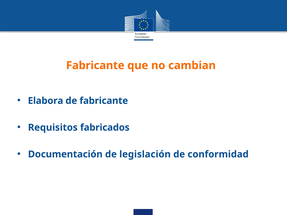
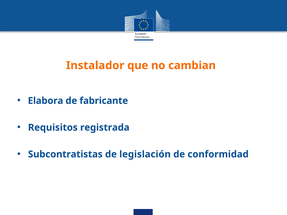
Fabricante at (95, 66): Fabricante -> Instalador
fabricados: fabricados -> registrada
Documentación: Documentación -> Subcontratistas
